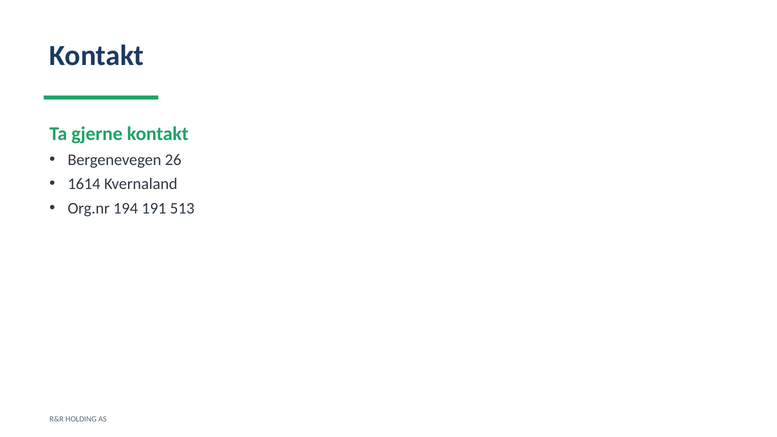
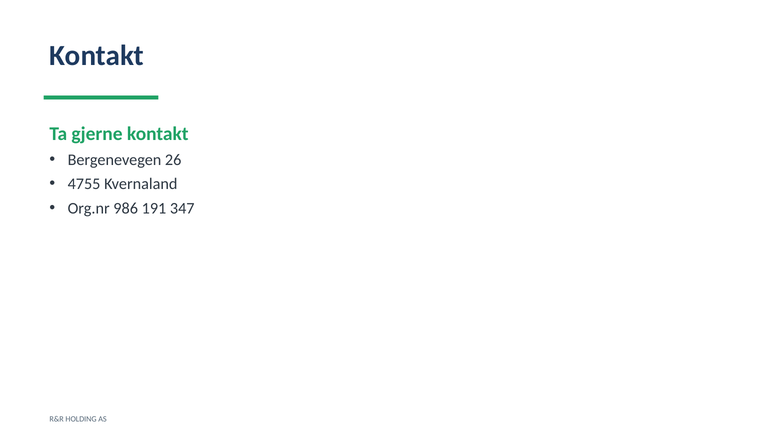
1614: 1614 -> 4755
194: 194 -> 986
513: 513 -> 347
